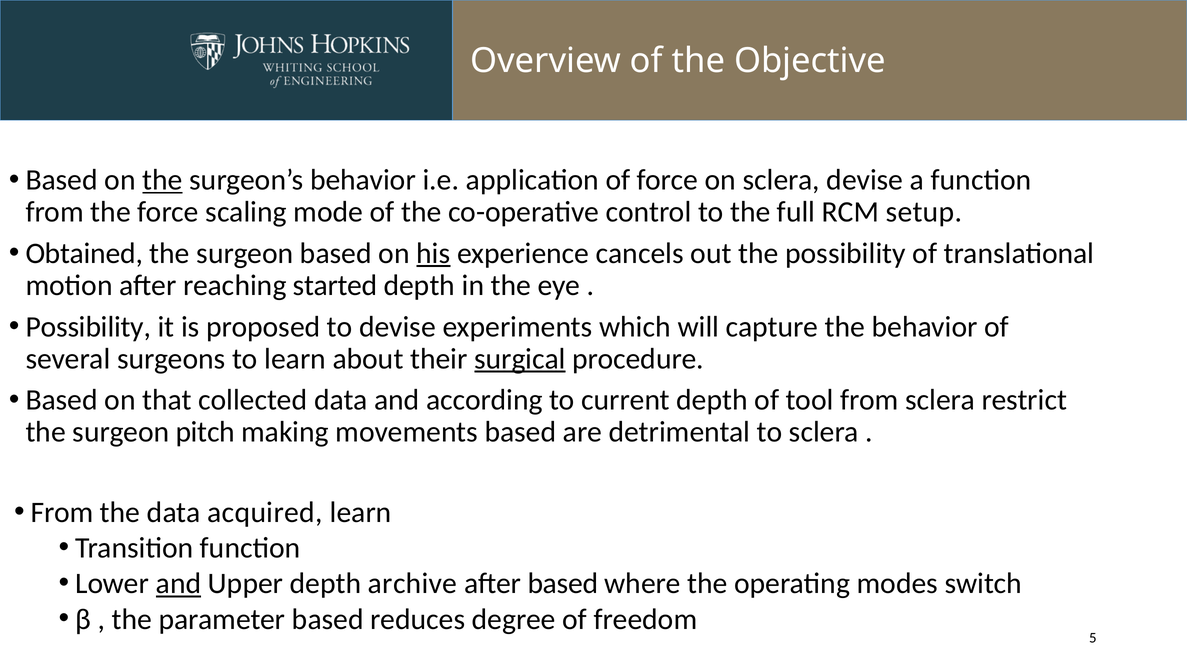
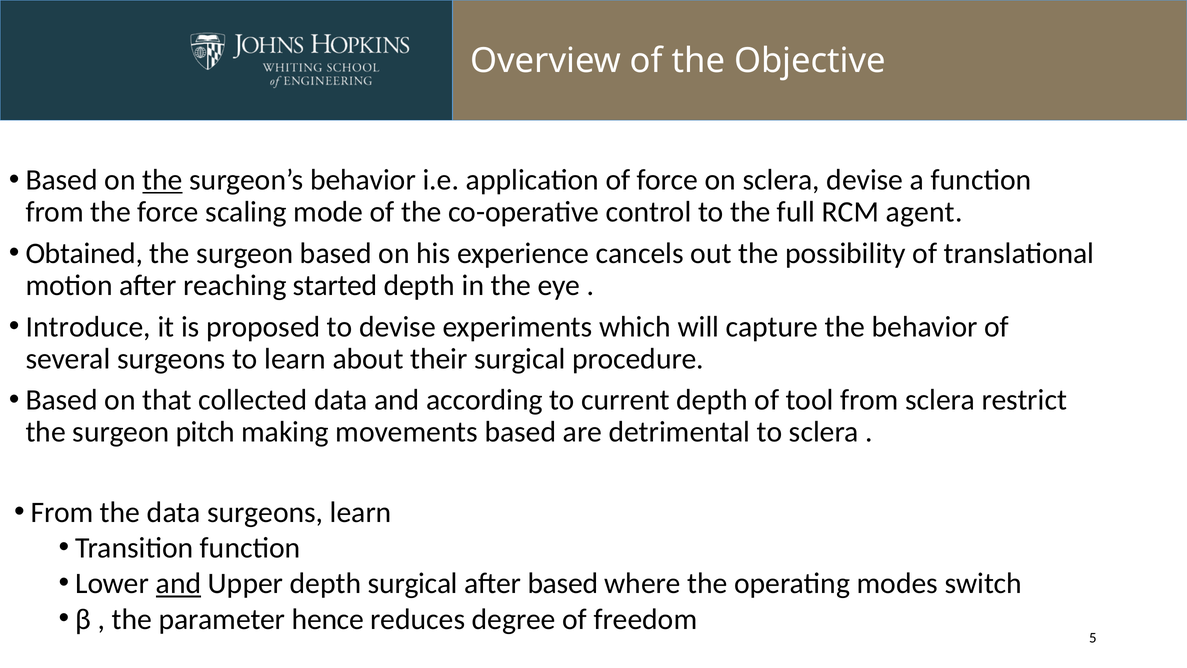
setup: setup -> agent
his underline: present -> none
Possibility at (88, 327): Possibility -> Introduce
surgical at (520, 359) underline: present -> none
data acquired: acquired -> surgeons
depth archive: archive -> surgical
parameter based: based -> hence
